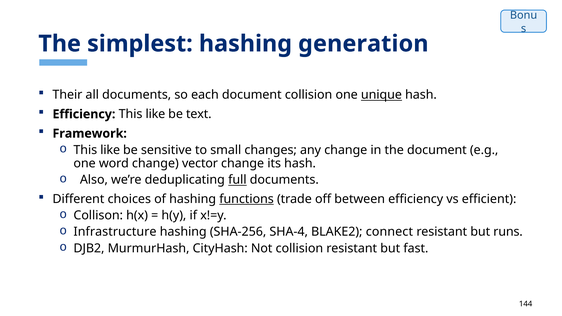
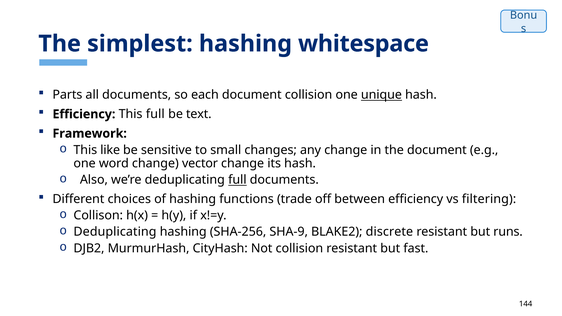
generation: generation -> whitespace
Their: Their -> Parts
Efficiency This like: like -> full
functions underline: present -> none
efficient: efficient -> filtering
Infrastructure at (115, 232): Infrastructure -> Deduplicating
SHA-4: SHA-4 -> SHA-9
connect: connect -> discrete
